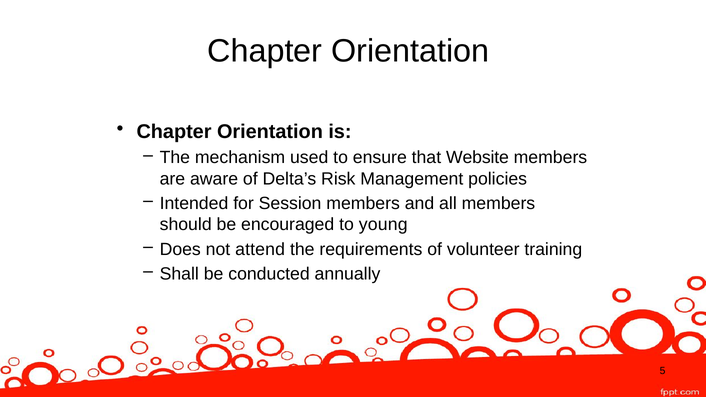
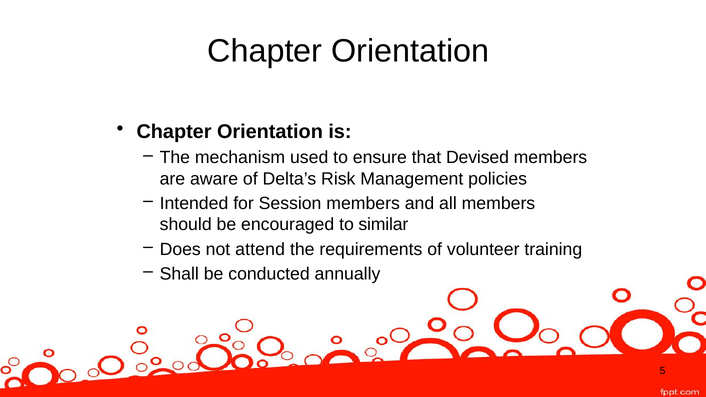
Website: Website -> Devised
young: young -> similar
